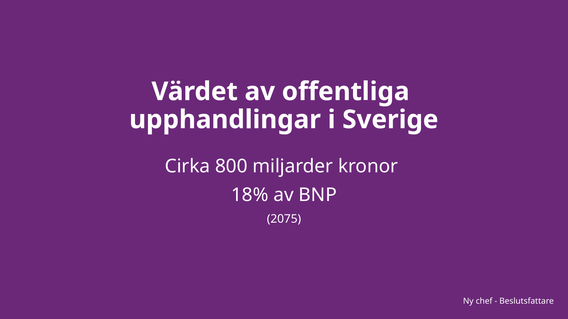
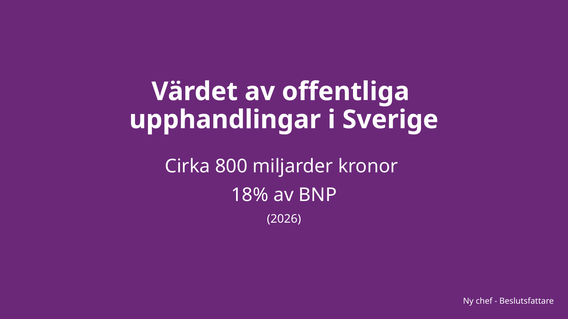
2075: 2075 -> 2026
